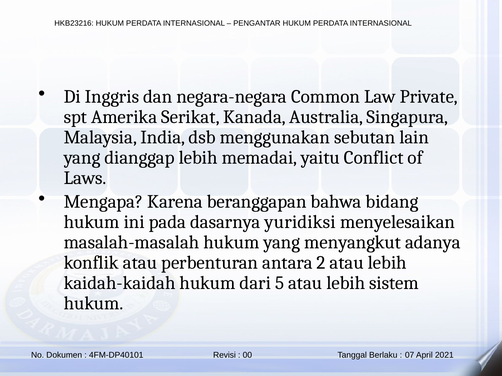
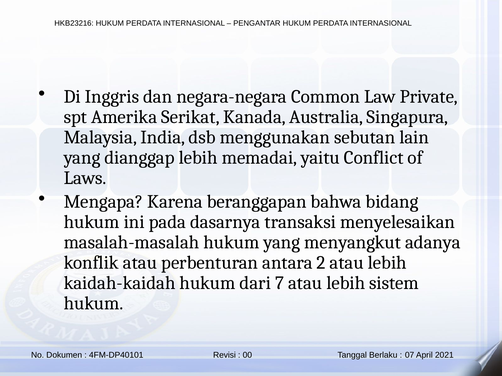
yuridiksi: yuridiksi -> transaksi
5: 5 -> 7
